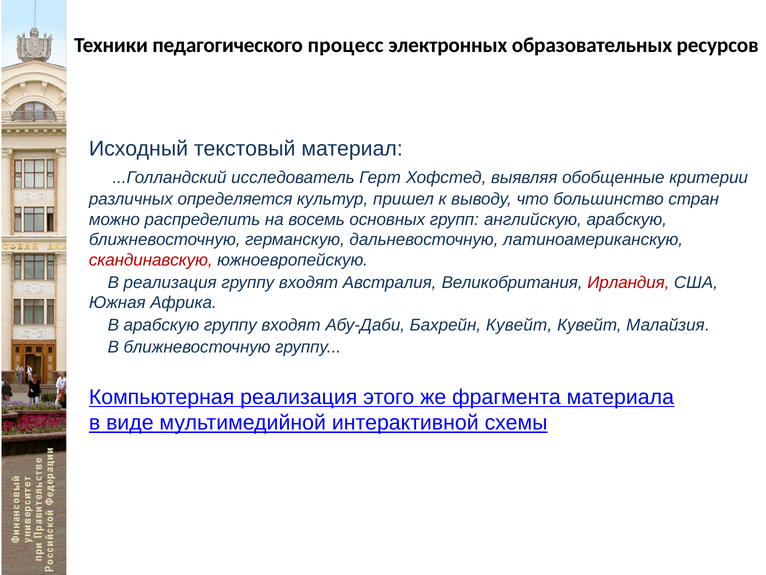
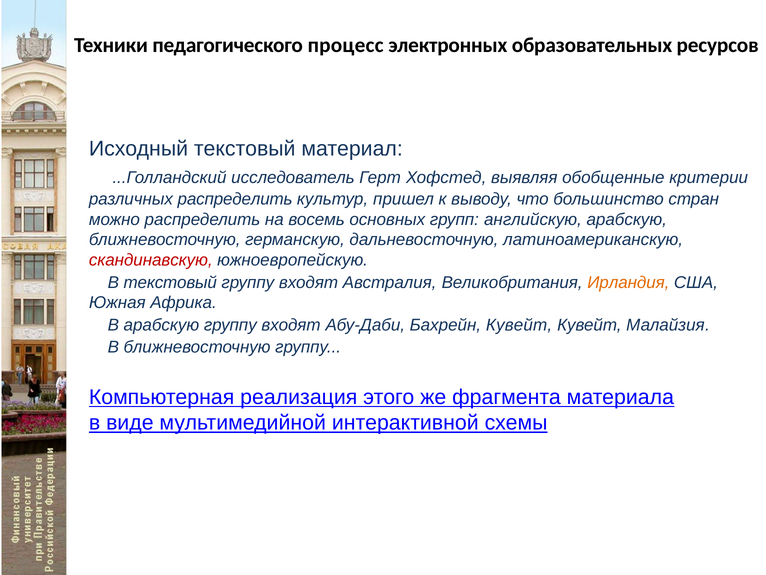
различных определяется: определяется -> распределить
В реализация: реализация -> текстовый
Ирландия colour: red -> orange
